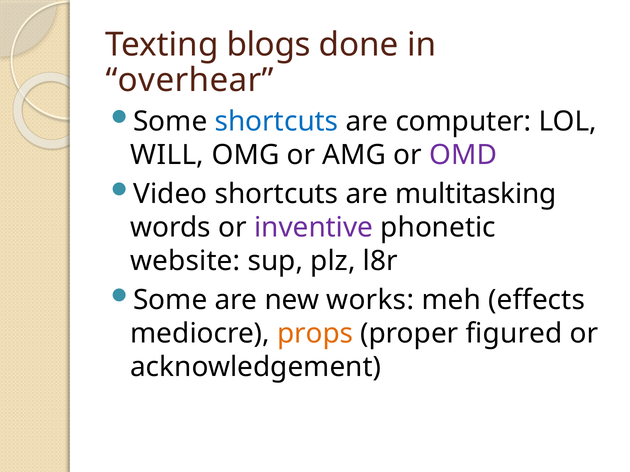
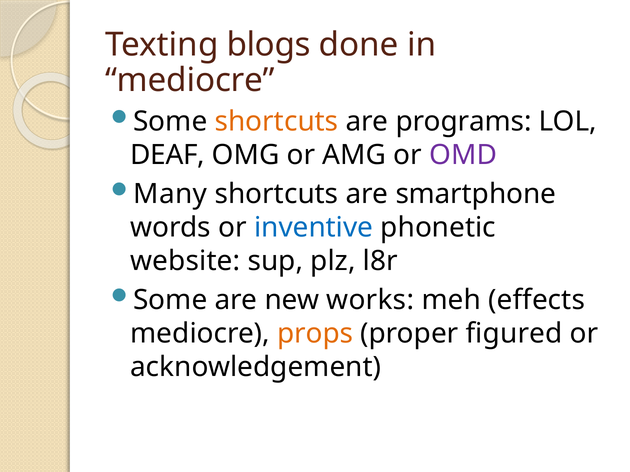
overhear at (190, 81): overhear -> mediocre
shortcuts at (277, 122) colour: blue -> orange
computer: computer -> programs
WILL: WILL -> DEAF
Video: Video -> Many
multitasking: multitasking -> smartphone
inventive colour: purple -> blue
